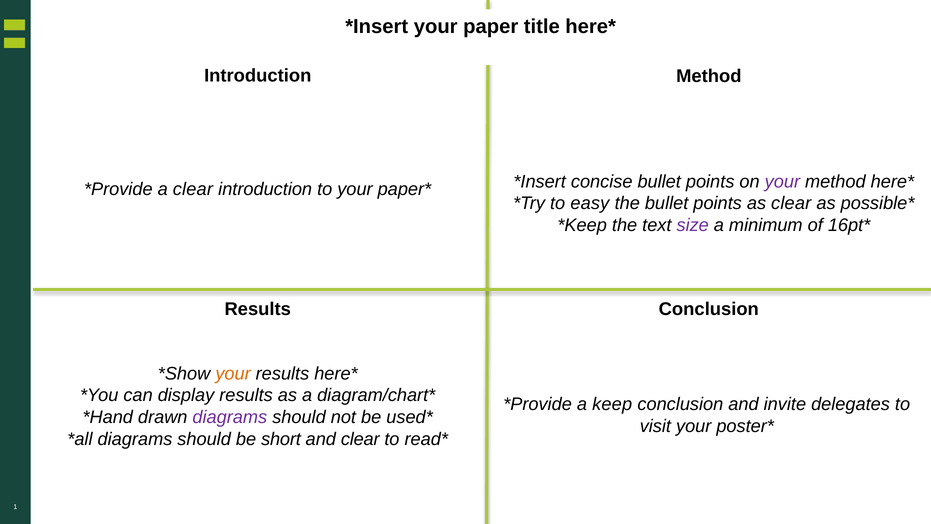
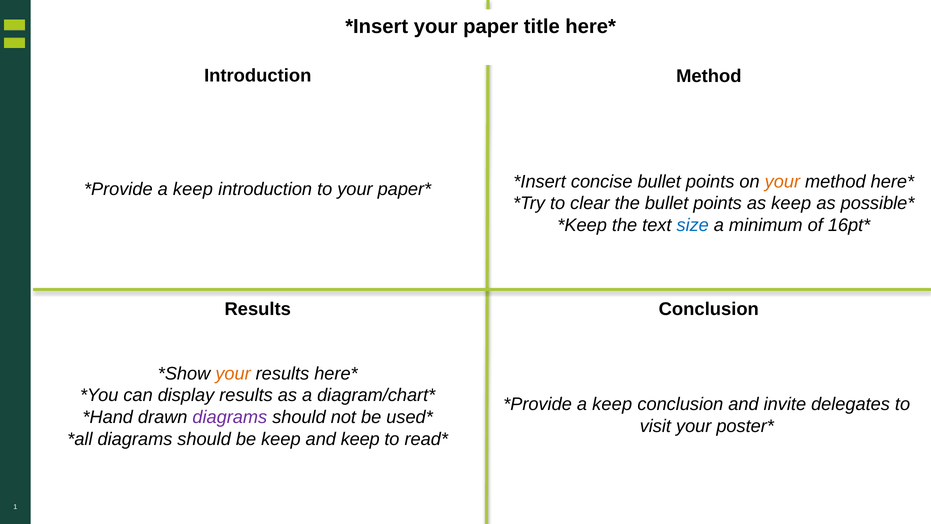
clear at (193, 189): clear -> keep
your at (782, 181) colour: purple -> orange
easy: easy -> clear
as clear: clear -> keep
size colour: purple -> blue
be short: short -> keep
and clear: clear -> keep
